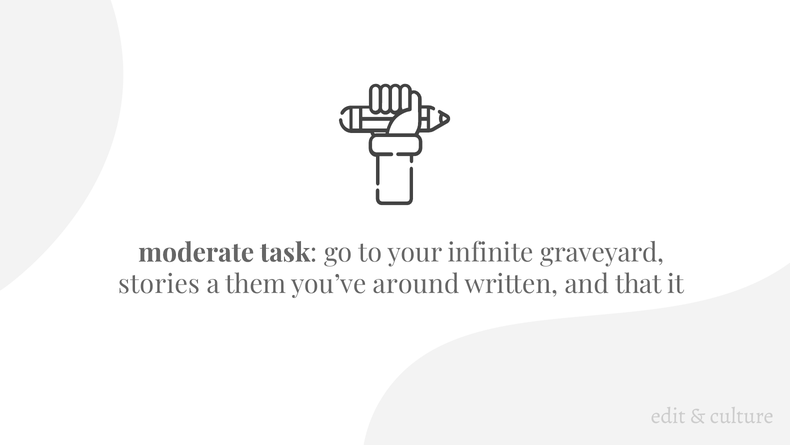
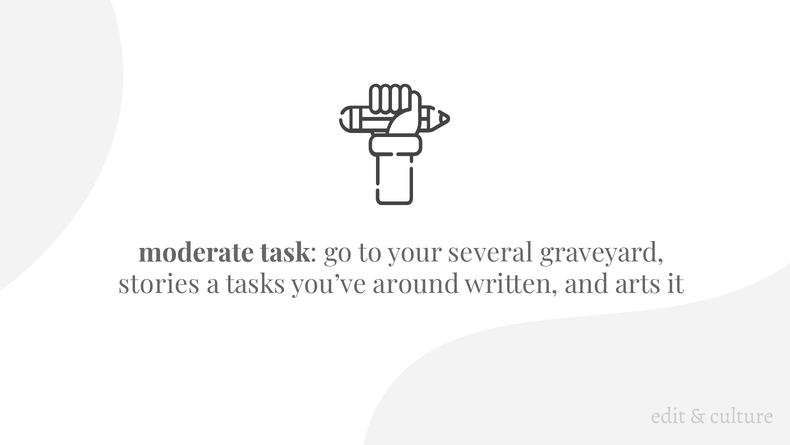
infinite: infinite -> several
them: them -> tasks
that: that -> arts
